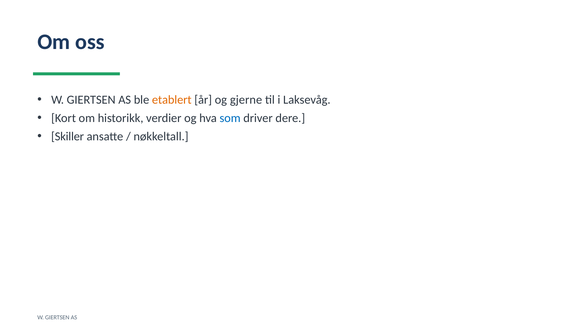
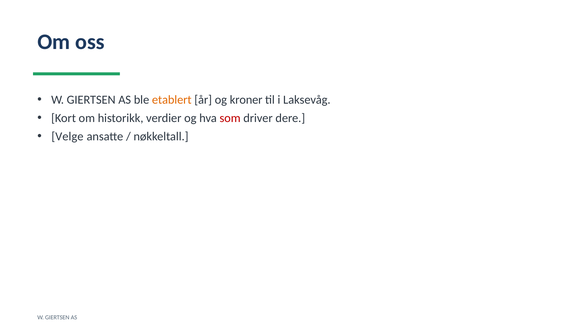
gjerne: gjerne -> kroner
som colour: blue -> red
Skiller: Skiller -> Velge
